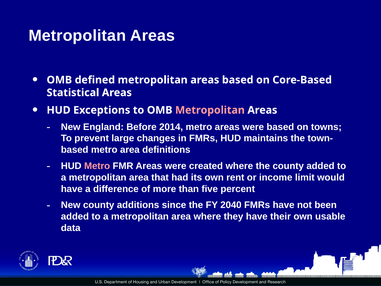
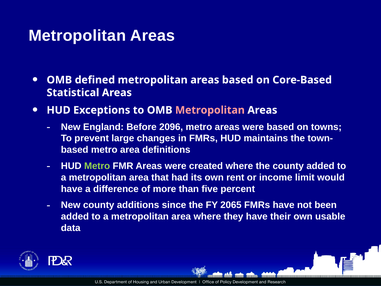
2014: 2014 -> 2096
Metro at (97, 166) colour: pink -> light green
2040: 2040 -> 2065
